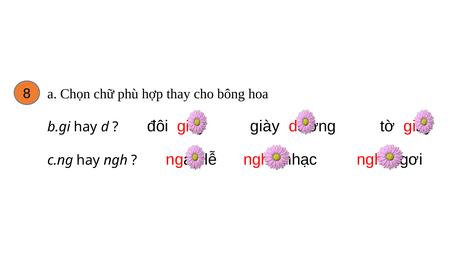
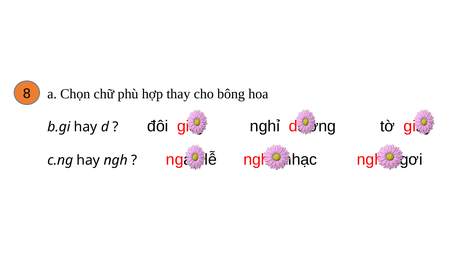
giày at (265, 126): giày -> nghỉ
